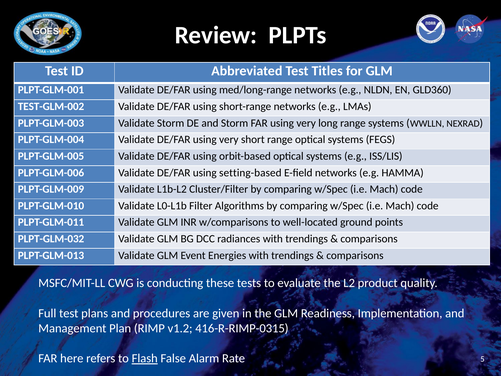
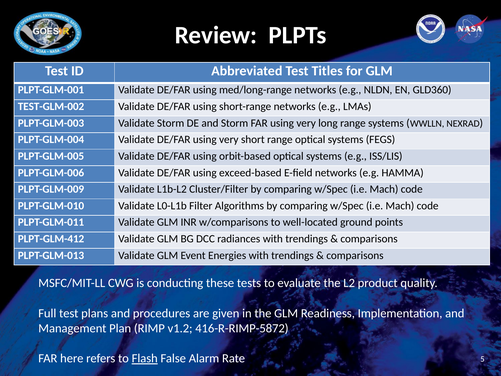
setting-based: setting-based -> exceed-based
PLPT-GLM-032: PLPT-GLM-032 -> PLPT-GLM-412
416-R-RIMP-0315: 416-R-RIMP-0315 -> 416-R-RIMP-5872
